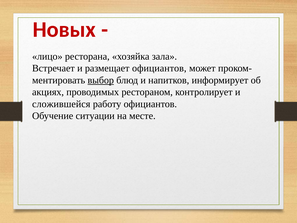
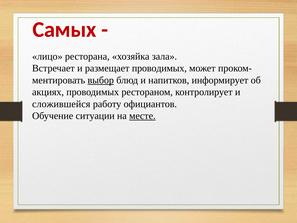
Новых: Новых -> Самых
размещает официантов: официантов -> проводимых
месте underline: none -> present
